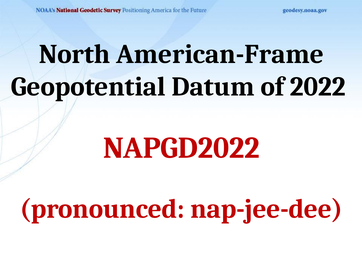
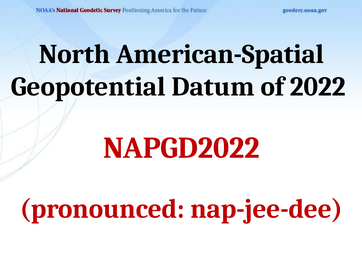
American-Frame: American-Frame -> American-Spatial
